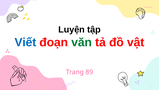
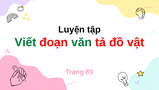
Viết colour: blue -> green
